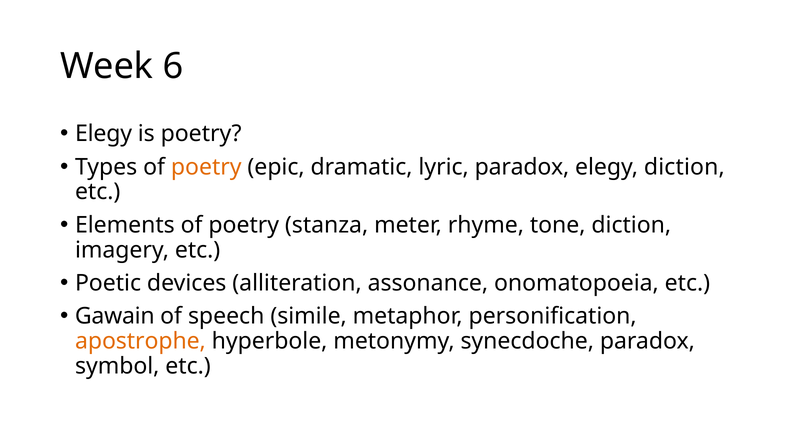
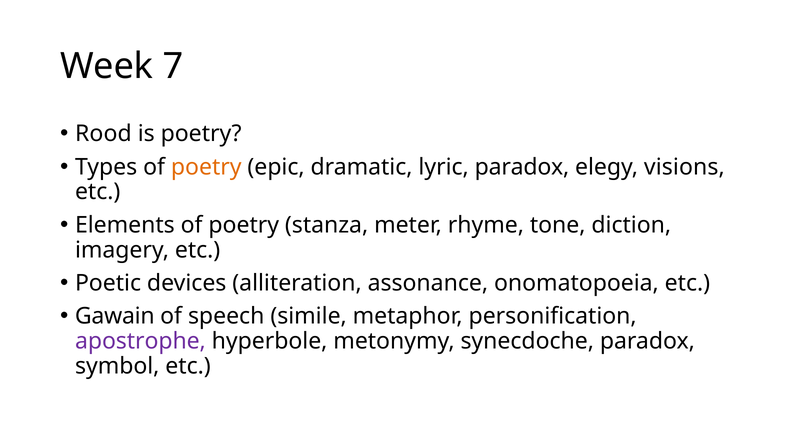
6: 6 -> 7
Elegy at (104, 134): Elegy -> Rood
elegy diction: diction -> visions
apostrophe colour: orange -> purple
